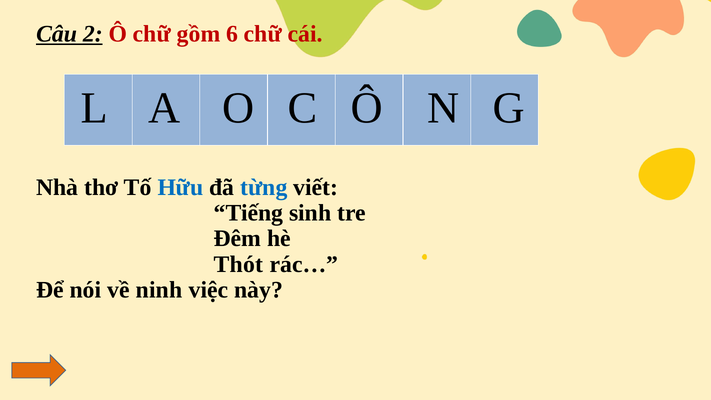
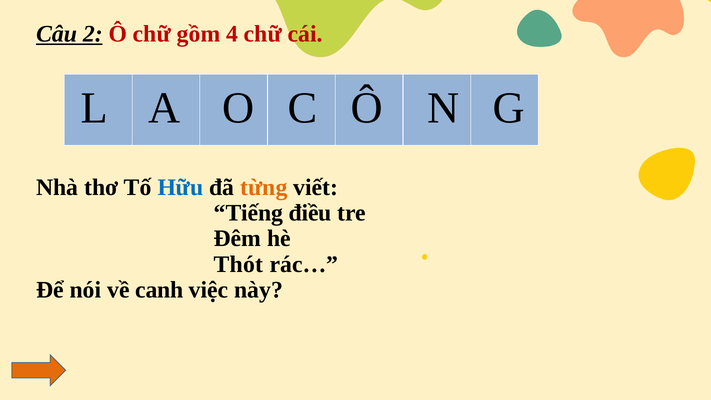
6: 6 -> 4
từng colour: blue -> orange
sinh: sinh -> điều
ninh: ninh -> canh
